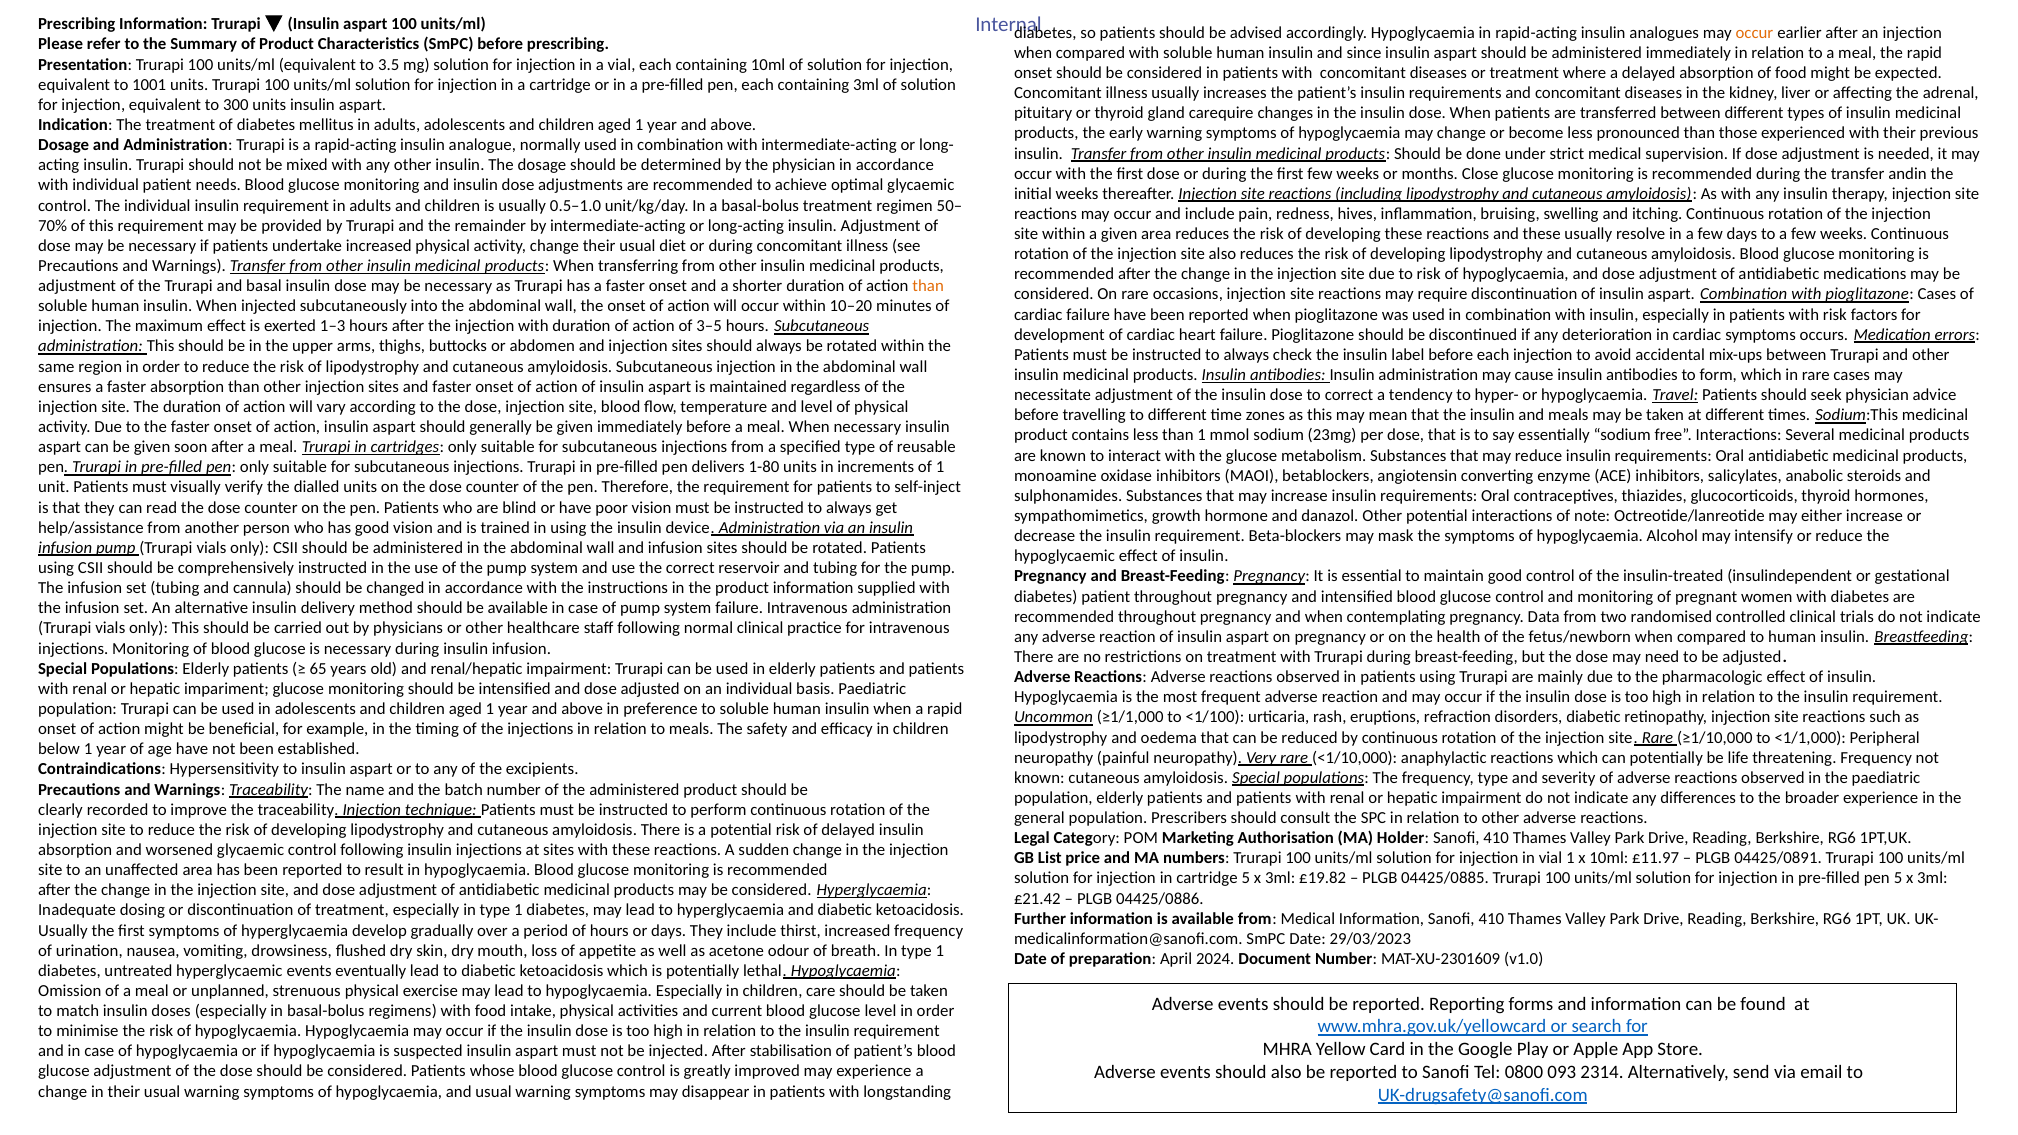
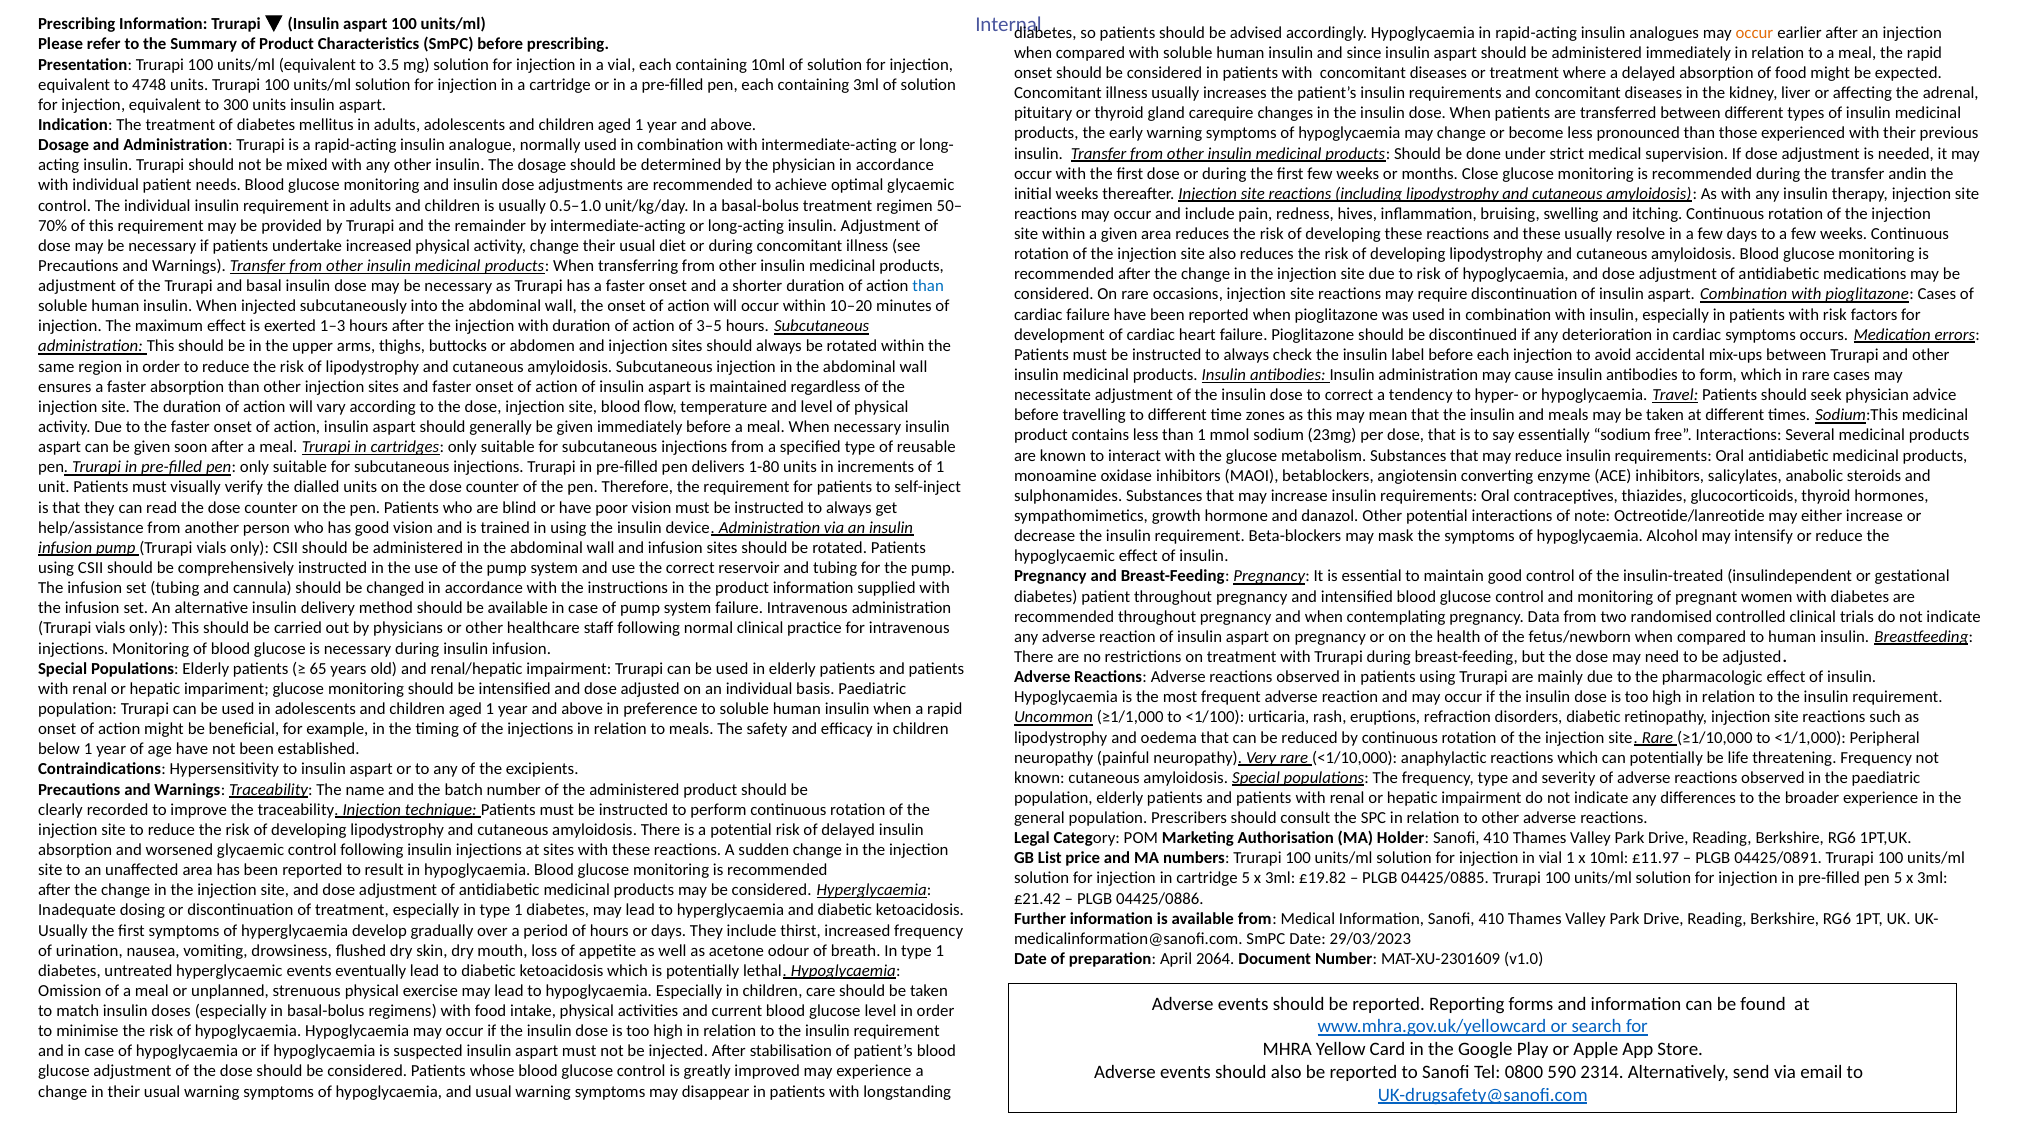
1001: 1001 -> 4748
than at (928, 286) colour: orange -> blue
2024: 2024 -> 2064
093: 093 -> 590
